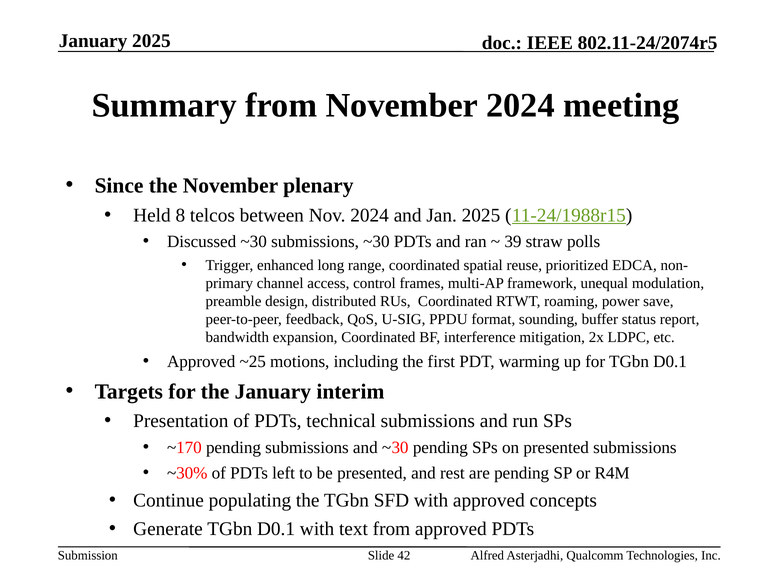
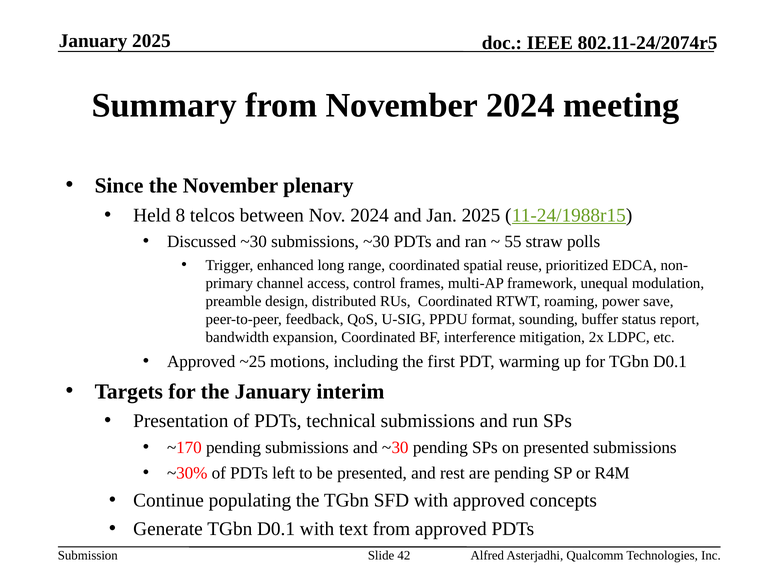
39: 39 -> 55
